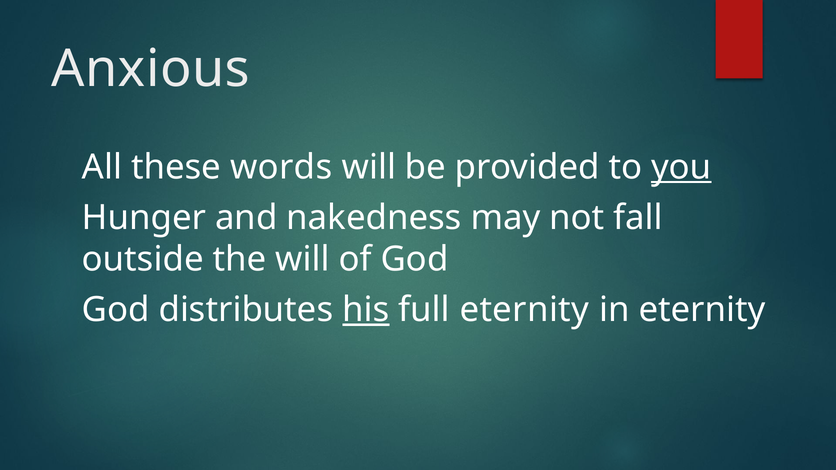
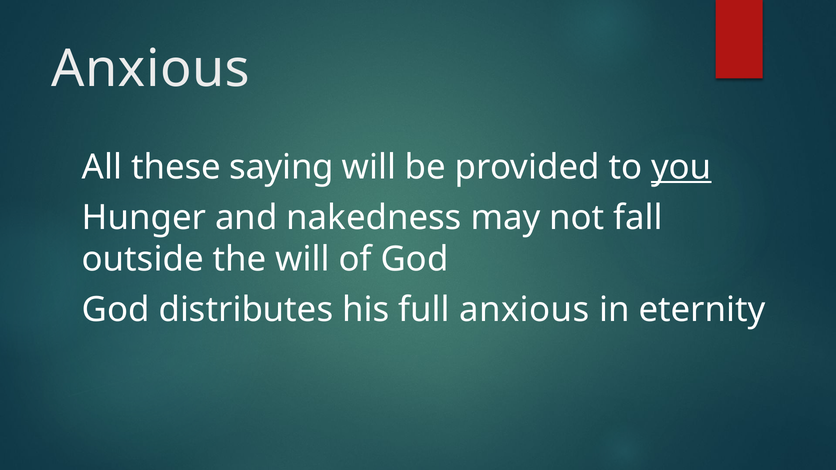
words: words -> saying
his underline: present -> none
full eternity: eternity -> anxious
